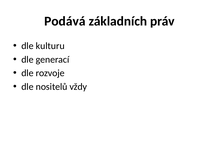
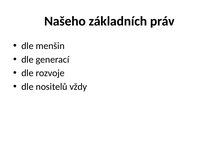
Podává: Podává -> Našeho
kulturu: kulturu -> menšin
